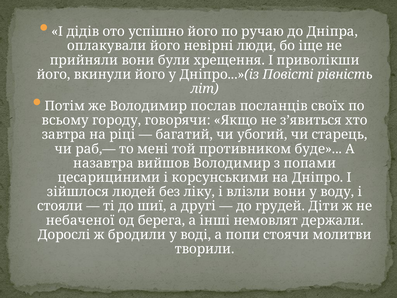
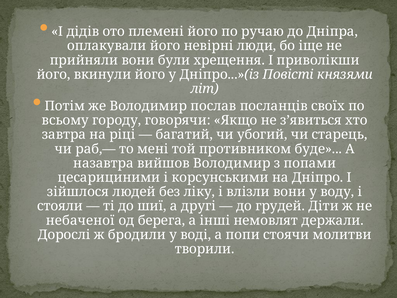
успішно: успішно -> племені
рівність: рівність -> князями
